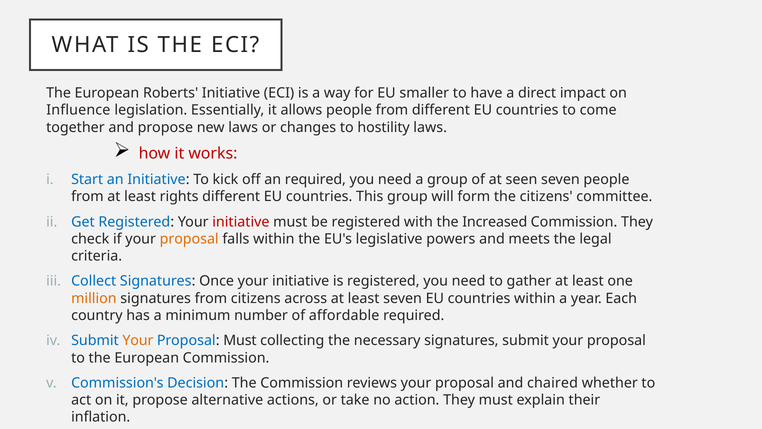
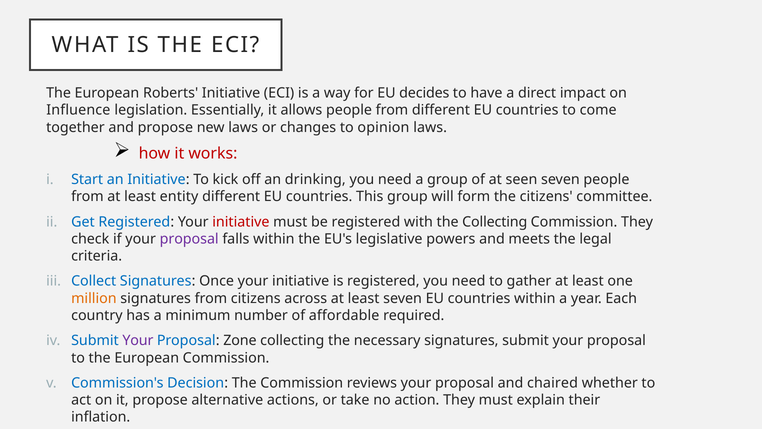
smaller: smaller -> decides
hostility: hostility -> opinion
an required: required -> drinking
rights: rights -> entity
the Increased: Increased -> Collecting
proposal at (189, 239) colour: orange -> purple
Your at (138, 340) colour: orange -> purple
Proposal Must: Must -> Zone
